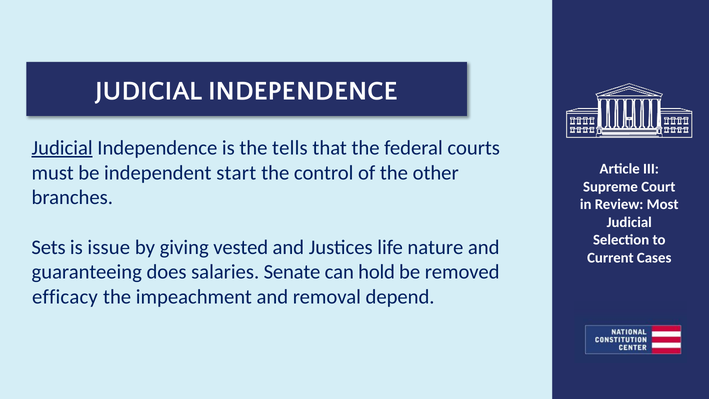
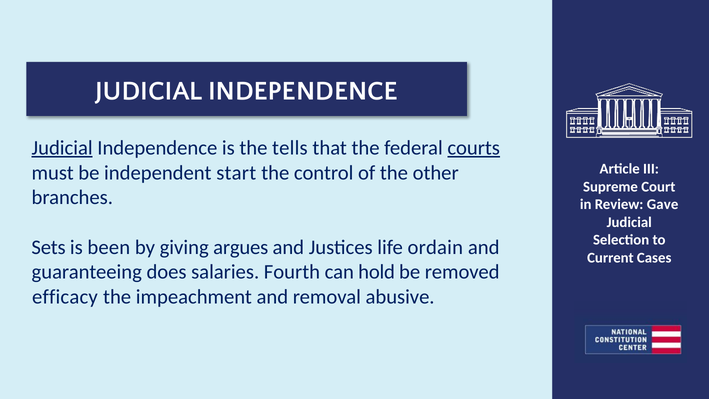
courts underline: none -> present
Most: Most -> Gave
issue: issue -> been
vested: vested -> argues
nature: nature -> ordain
Senate: Senate -> Fourth
depend: depend -> abusive
